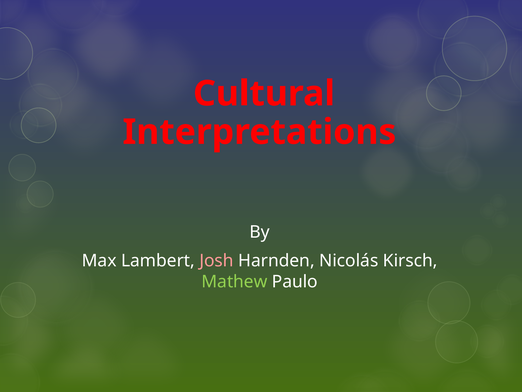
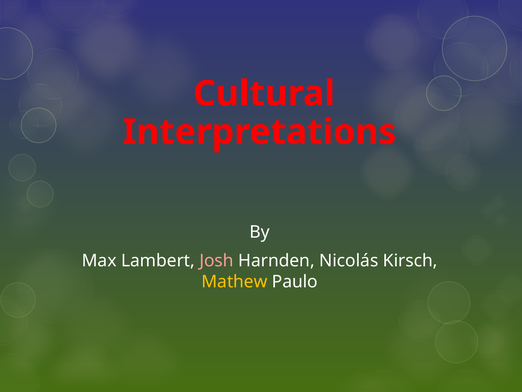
Mathew colour: light green -> yellow
